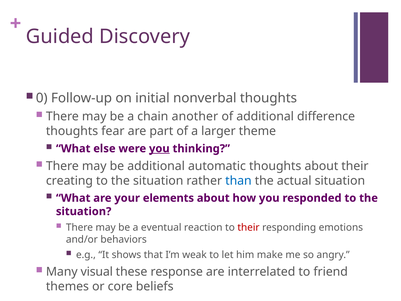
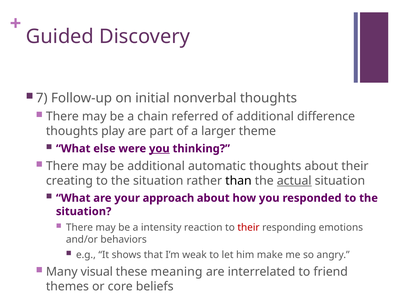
0: 0 -> 7
another: another -> referred
fear: fear -> play
than colour: blue -> black
actual underline: none -> present
elements: elements -> approach
eventual: eventual -> intensity
response: response -> meaning
